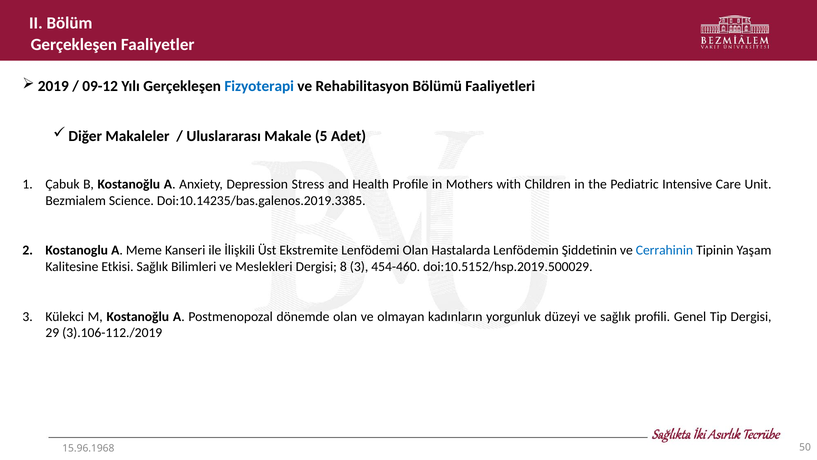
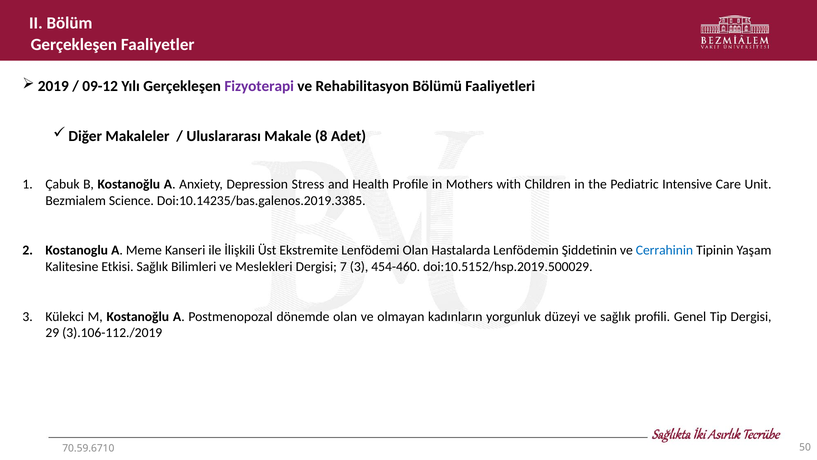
Fizyoterapi colour: blue -> purple
5: 5 -> 8
8: 8 -> 7
15.96.1968: 15.96.1968 -> 70.59.6710
